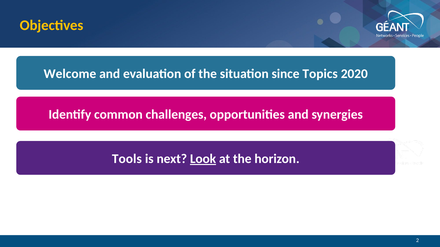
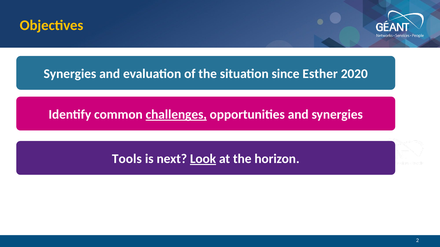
Welcome at (70, 74): Welcome -> Synergies
Topics: Topics -> Esther
challenges underline: none -> present
